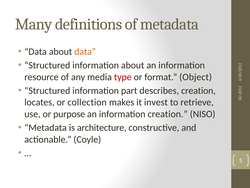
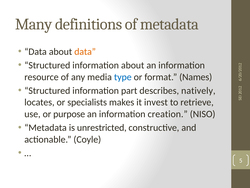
type colour: red -> blue
Object: Object -> Names
describes creation: creation -> natively
collection: collection -> specialists
architecture: architecture -> unrestricted
